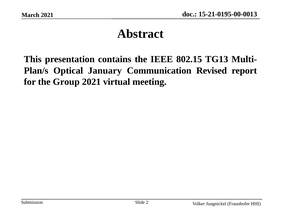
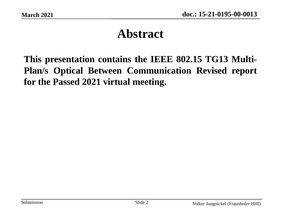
January: January -> Between
Group: Group -> Passed
